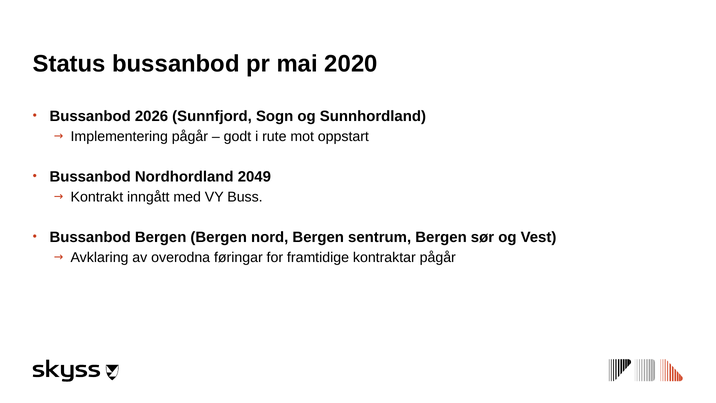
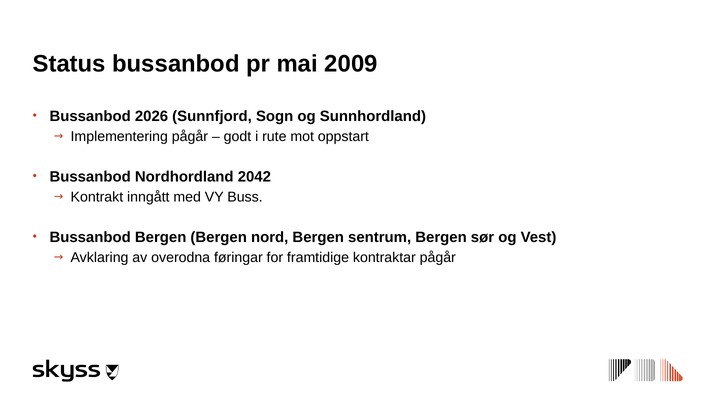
2020: 2020 -> 2009
2049: 2049 -> 2042
